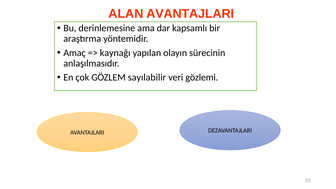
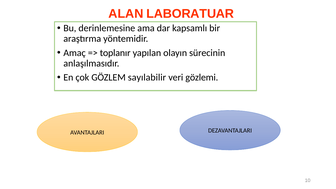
ALAN AVANTAJLARI: AVANTAJLARI -> LABORATUAR
kaynağı: kaynağı -> toplanır
